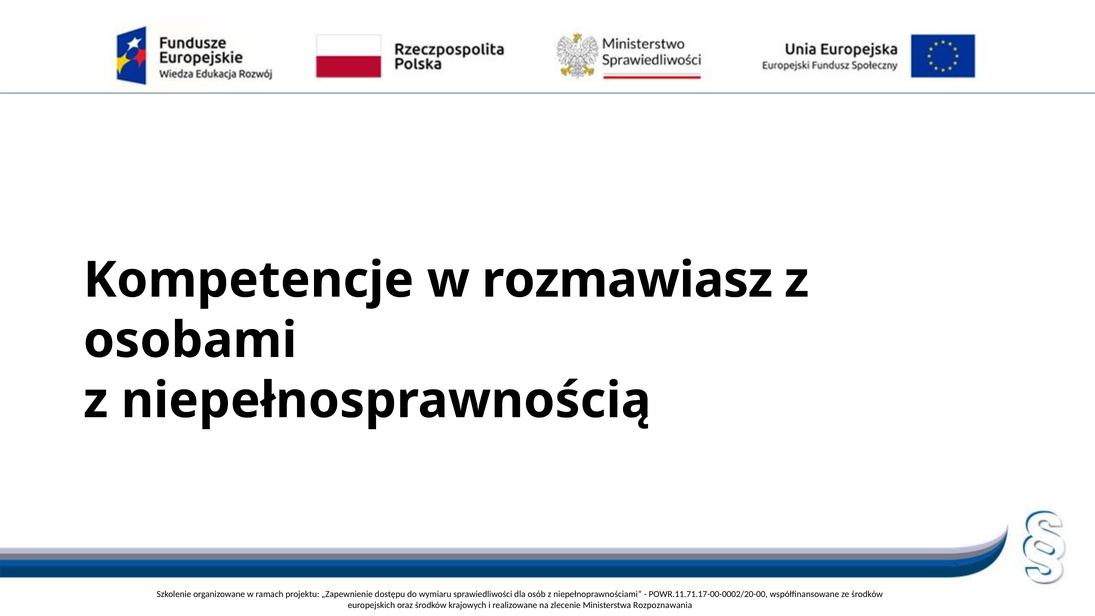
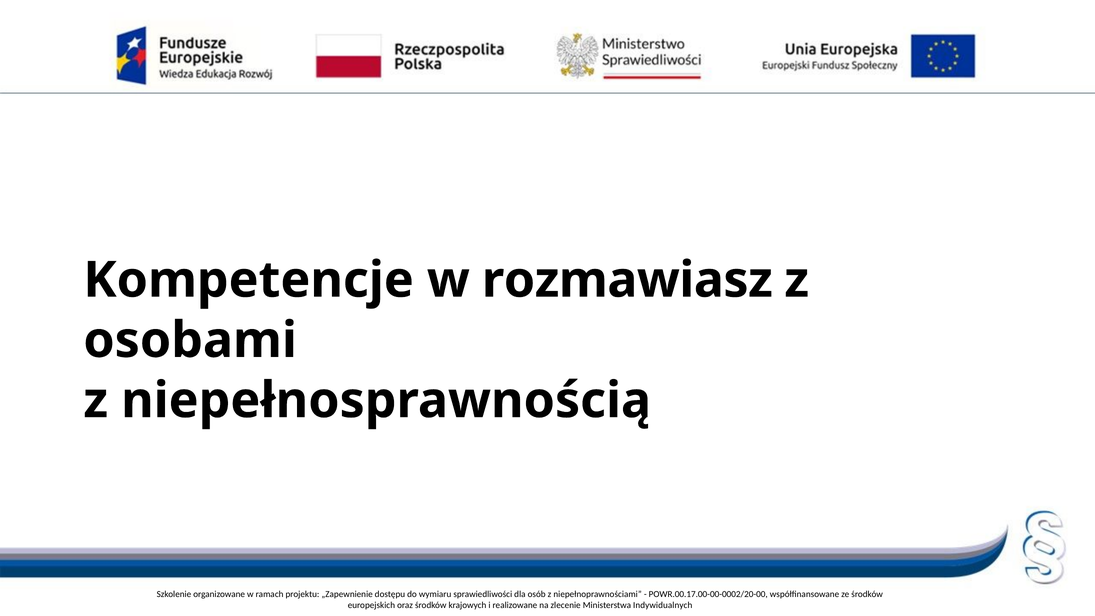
POWR.11.71.17-00-0002/20-00: POWR.11.71.17-00-0002/20-00 -> POWR.00.17.00-00-0002/20-00
Rozpoznawania: Rozpoznawania -> Indywidualnych
